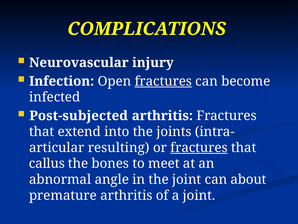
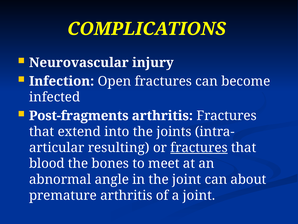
fractures at (163, 81) underline: present -> none
Post-subjected: Post-subjected -> Post-fragments
callus: callus -> blood
